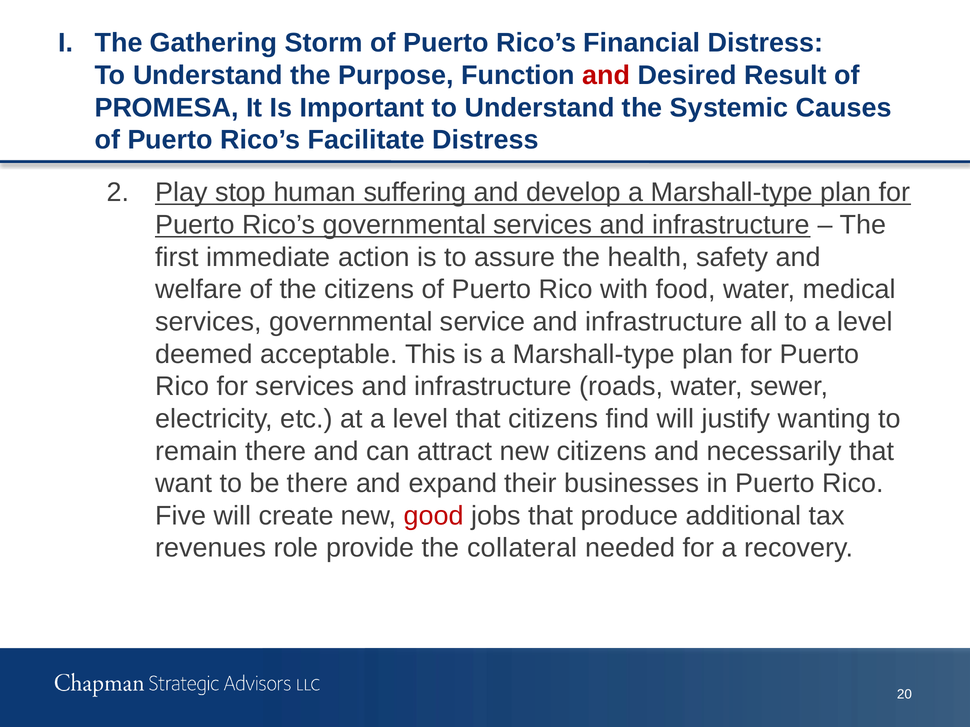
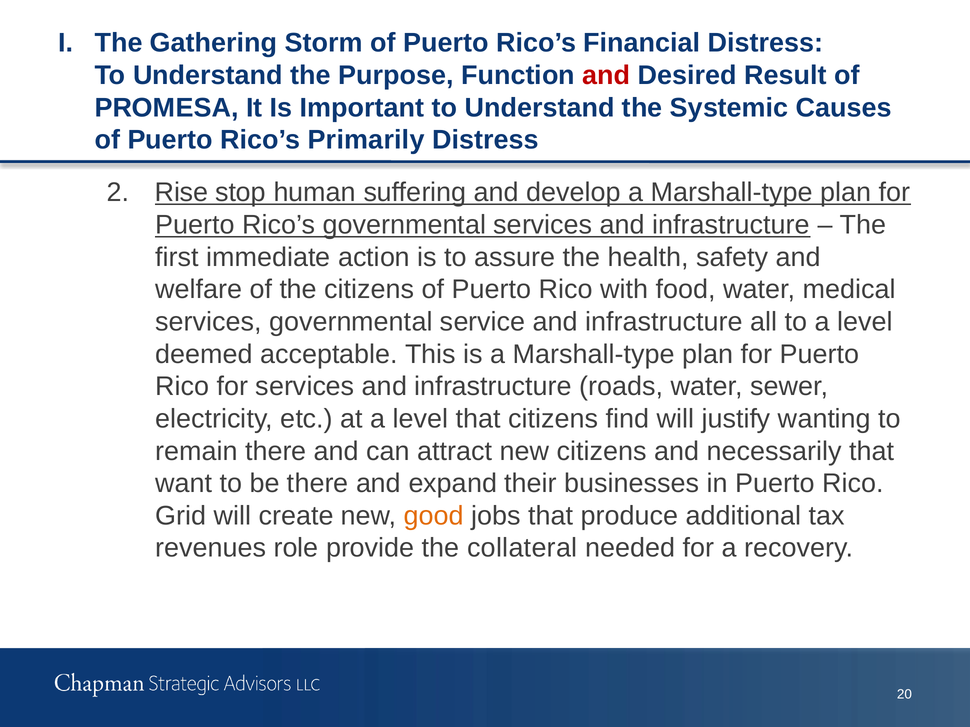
Facilitate: Facilitate -> Primarily
Play: Play -> Rise
Five: Five -> Grid
good colour: red -> orange
